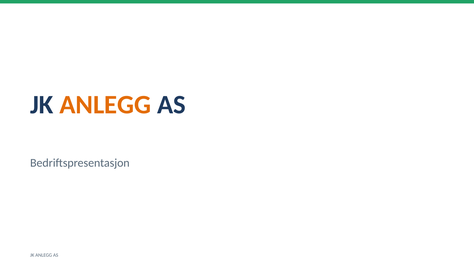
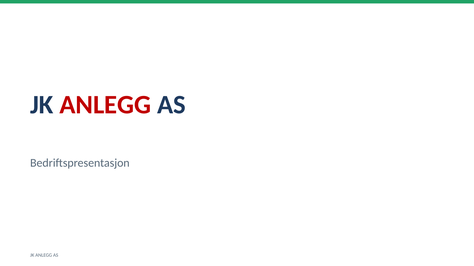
ANLEGG at (105, 105) colour: orange -> red
